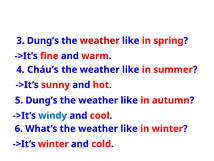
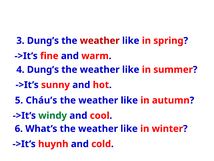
4 Cháu’s: Cháu’s -> Dung’s
5 Dung’s: Dung’s -> Cháu’s
windy colour: blue -> green
->It’s winter: winter -> huynh
